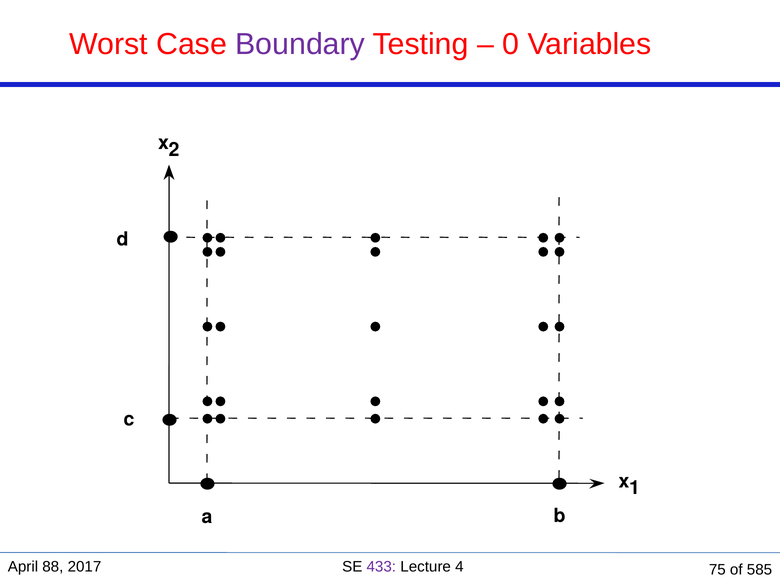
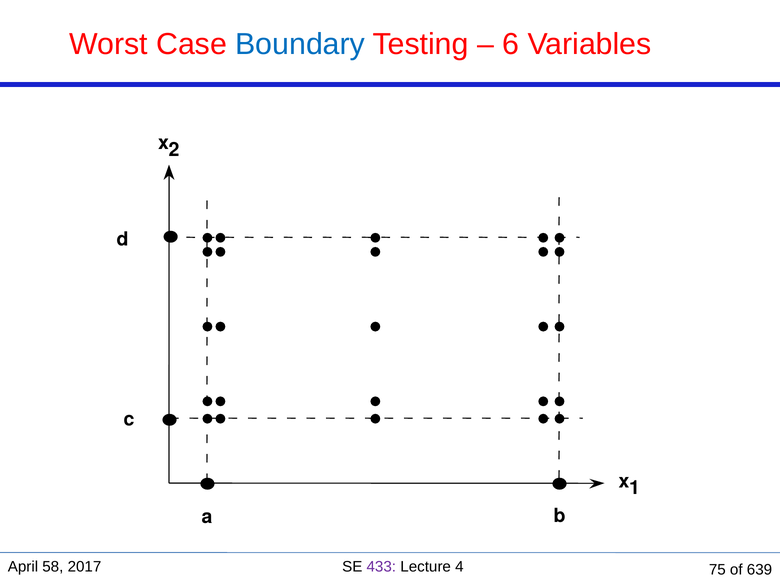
Boundary colour: purple -> blue
0: 0 -> 6
88: 88 -> 58
585: 585 -> 639
